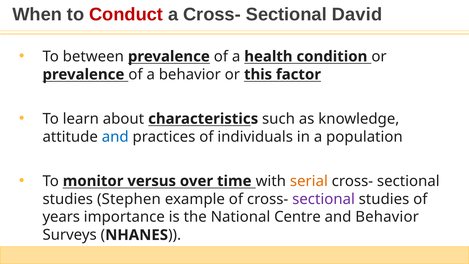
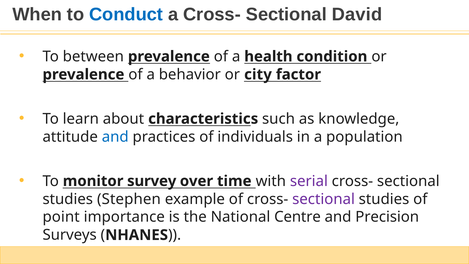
Conduct colour: red -> blue
this: this -> city
versus: versus -> survey
serial colour: orange -> purple
years: years -> point
and Behavior: Behavior -> Precision
